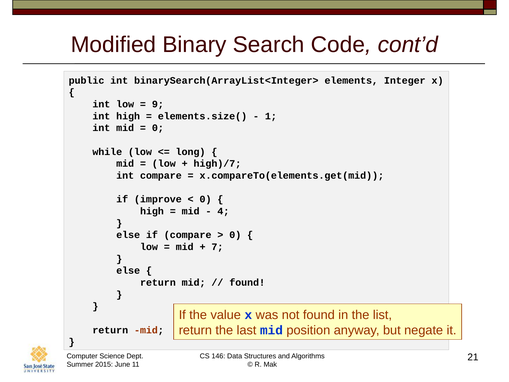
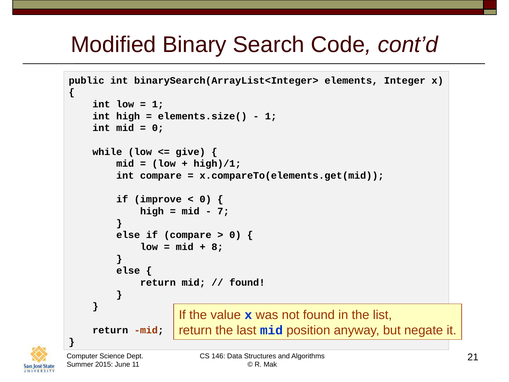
9 at (158, 104): 9 -> 1
long: long -> give
high)/7: high)/7 -> high)/1
4: 4 -> 7
7: 7 -> 8
